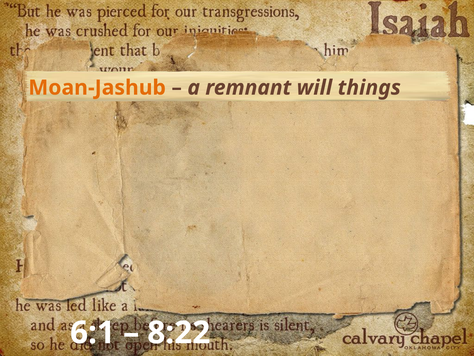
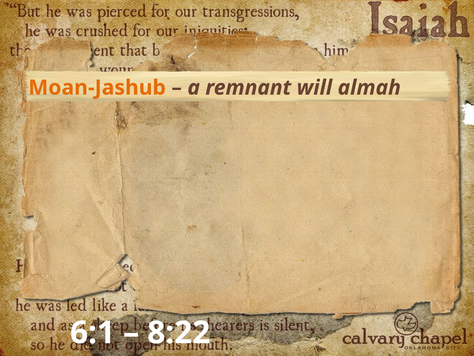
things: things -> almah
